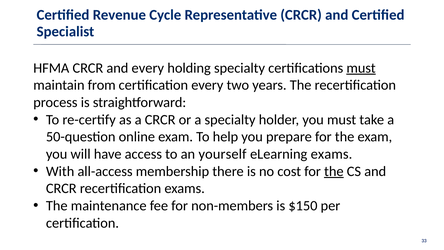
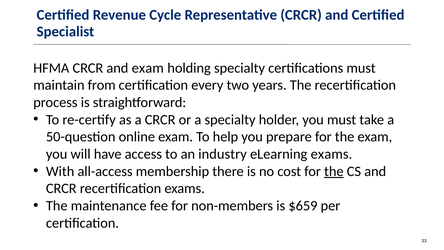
and every: every -> exam
must at (361, 68) underline: present -> none
yourself: yourself -> industry
$150: $150 -> $659
